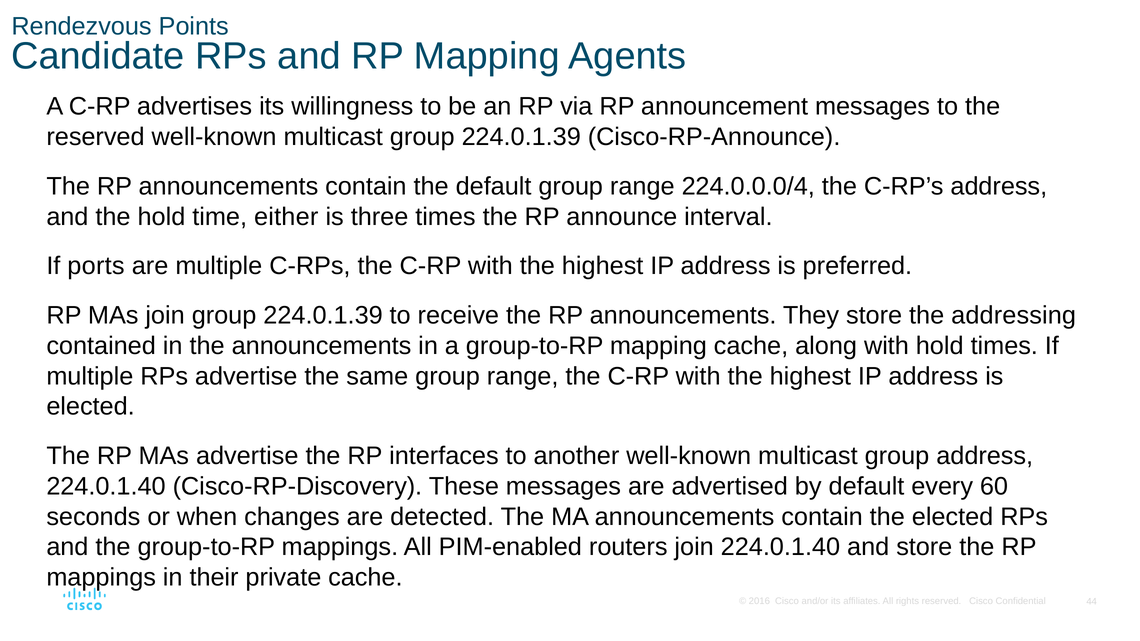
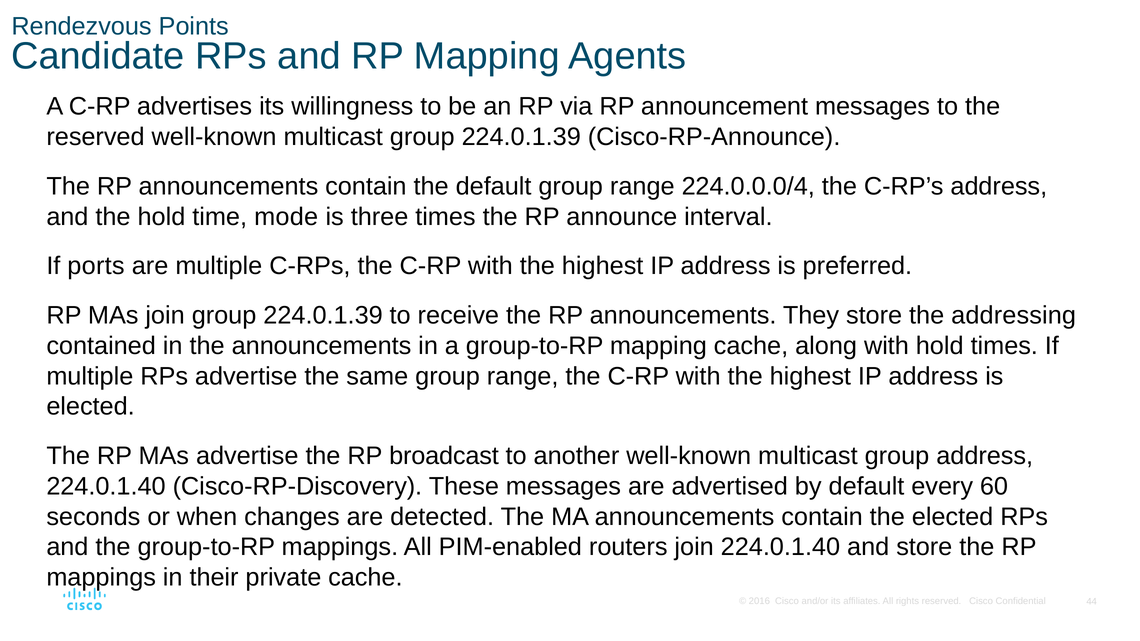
either: either -> mode
interfaces: interfaces -> broadcast
